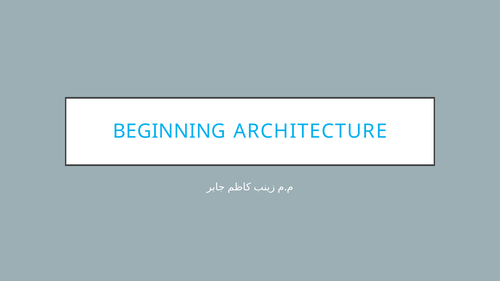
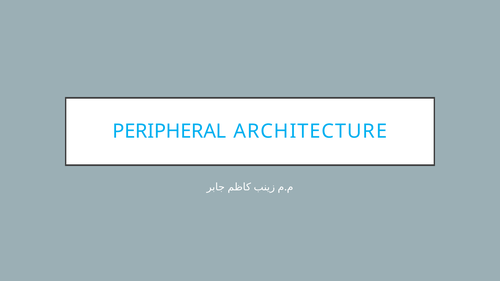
BEGINNING: BEGINNING -> PERIPHERAL
